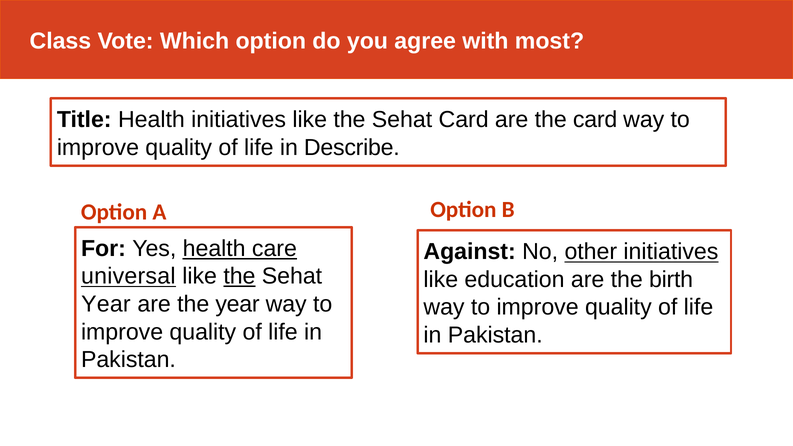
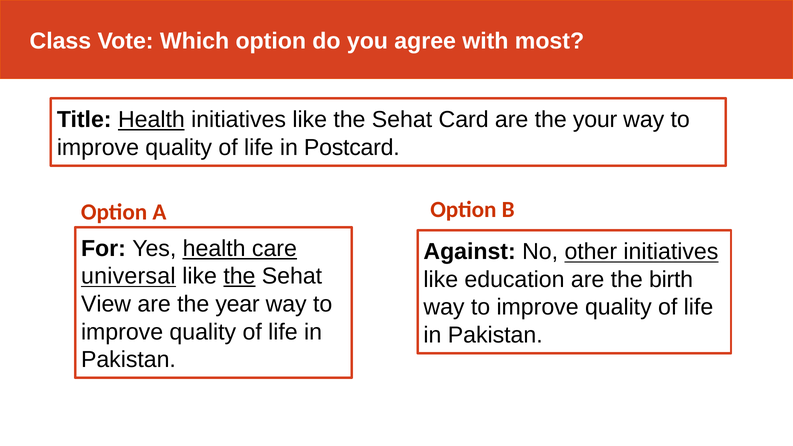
Health at (151, 120) underline: none -> present
the card: card -> your
Describe: Describe -> Postcard
Year at (106, 304): Year -> View
